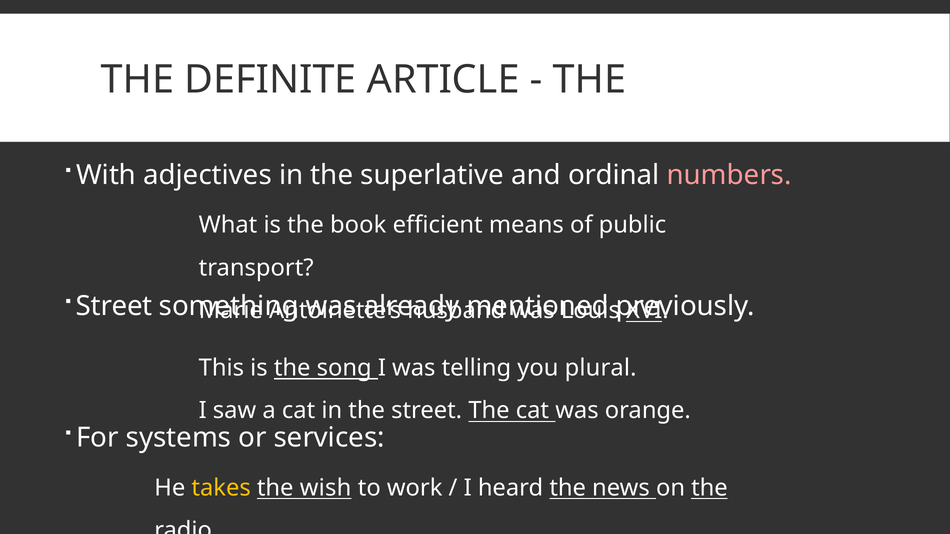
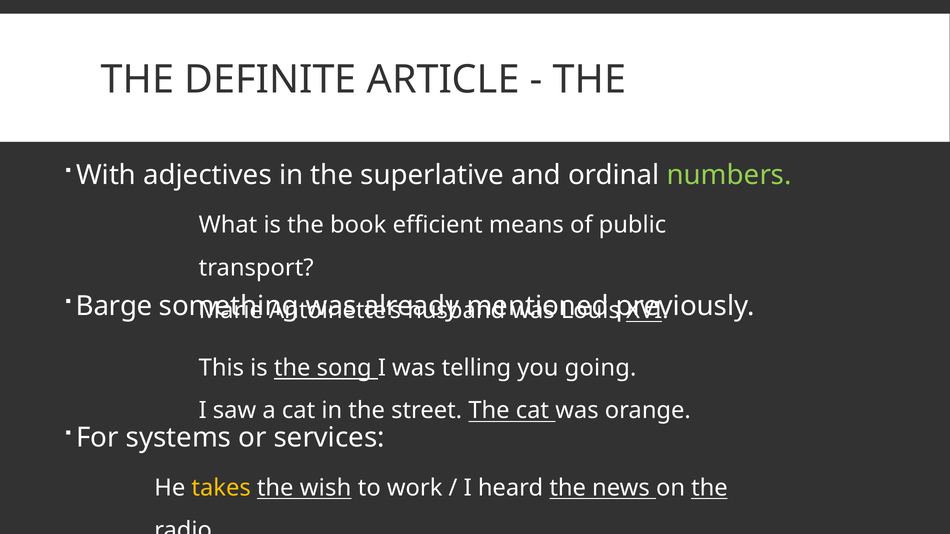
numbers colour: pink -> light green
Street at (114, 306): Street -> Barge
plural: plural -> going
